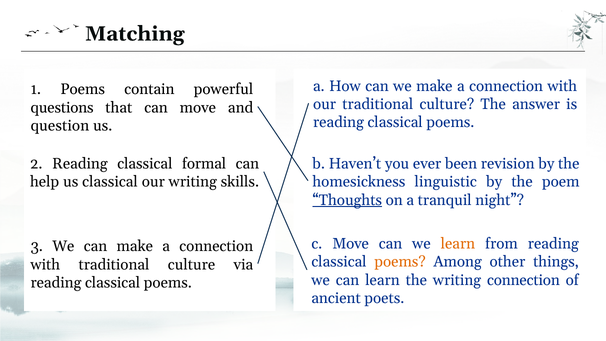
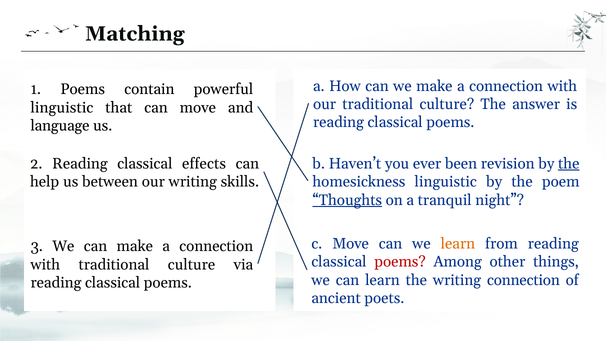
questions at (62, 108): questions -> linguistic
question: question -> language
the at (569, 164) underline: none -> present
formal: formal -> effects
us classical: classical -> between
poems at (400, 262) colour: orange -> red
